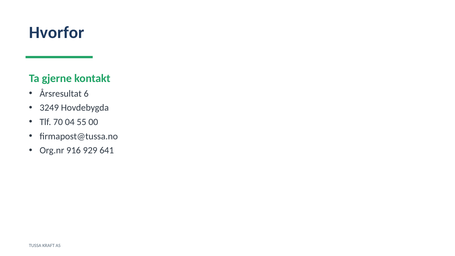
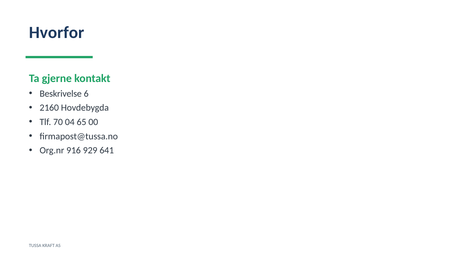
Årsresultat: Årsresultat -> Beskrivelse
3249: 3249 -> 2160
55: 55 -> 65
